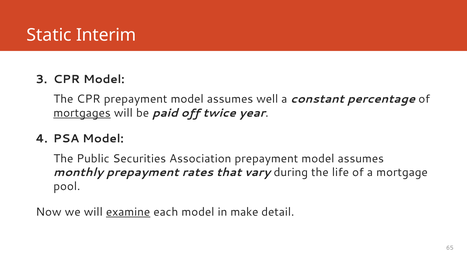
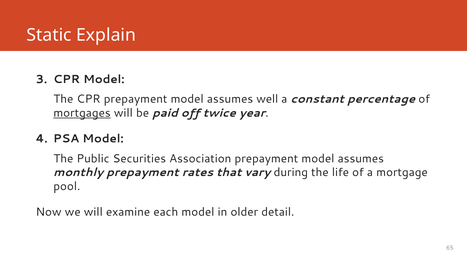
Interim: Interim -> Explain
examine underline: present -> none
make: make -> older
